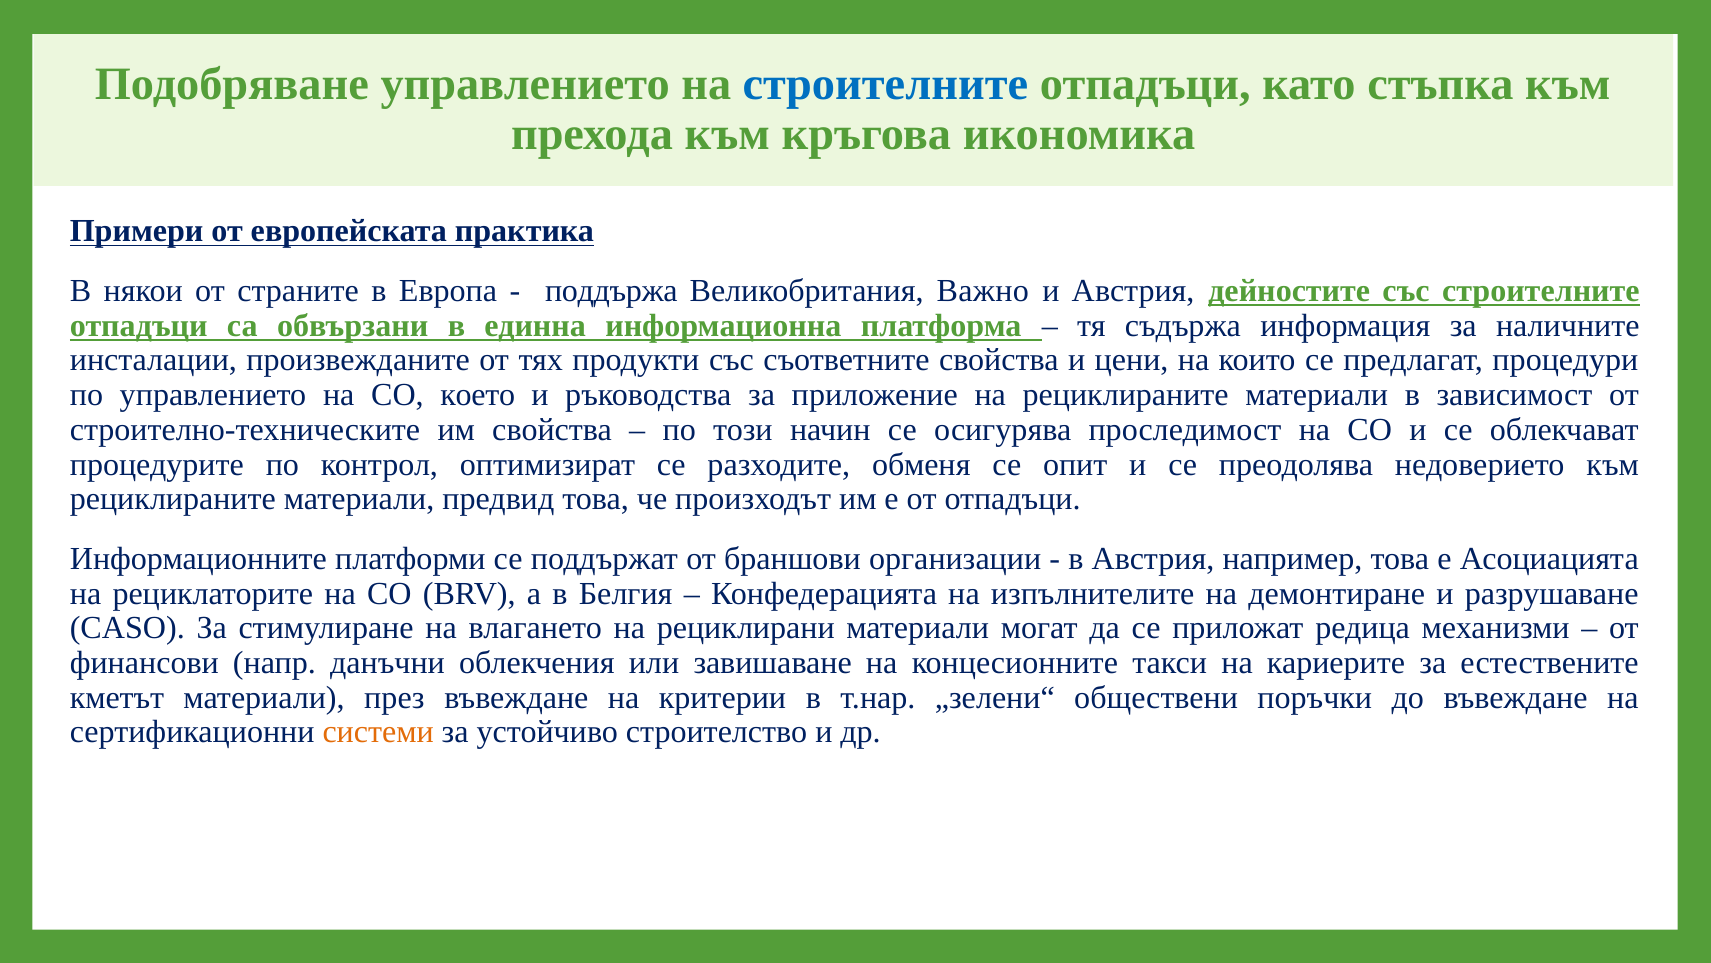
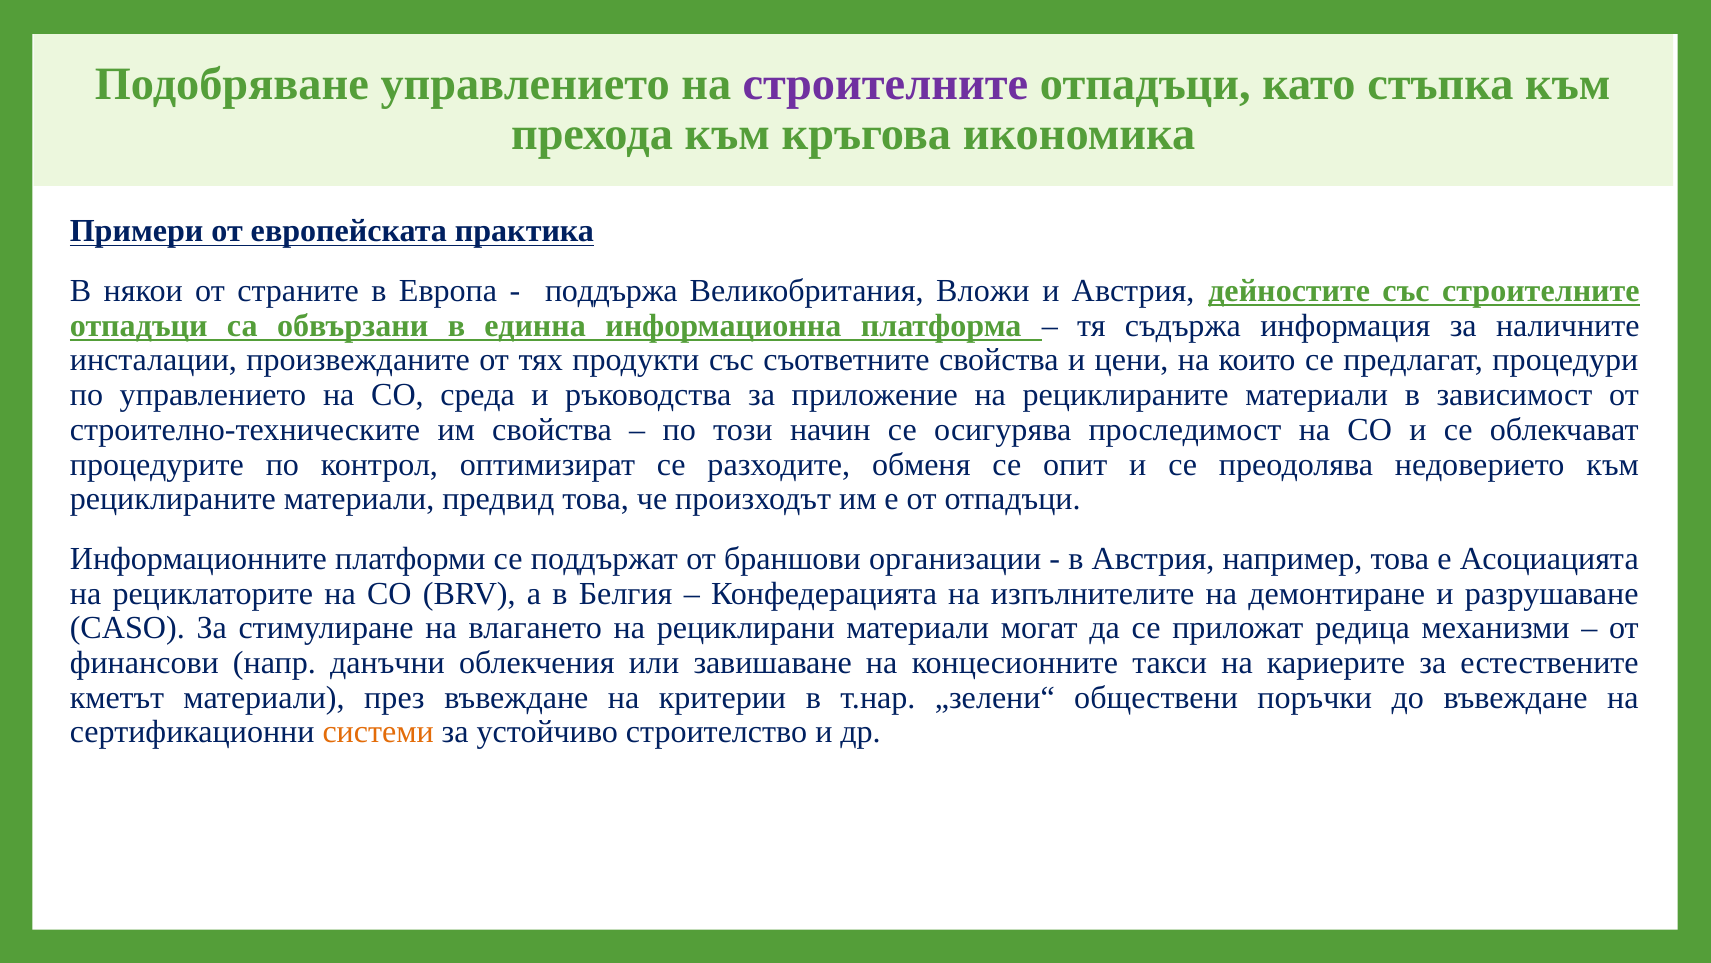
строителните at (885, 85) colour: blue -> purple
Важно: Важно -> Вложи
което: което -> среда
